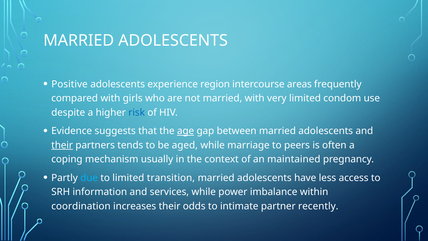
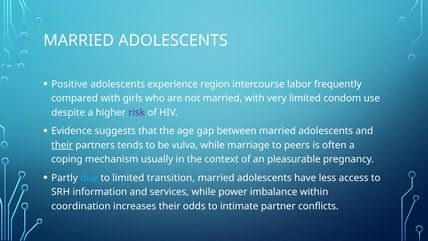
areas: areas -> labor
risk colour: blue -> purple
age underline: present -> none
aged: aged -> vulva
maintained: maintained -> pleasurable
recently: recently -> conflicts
